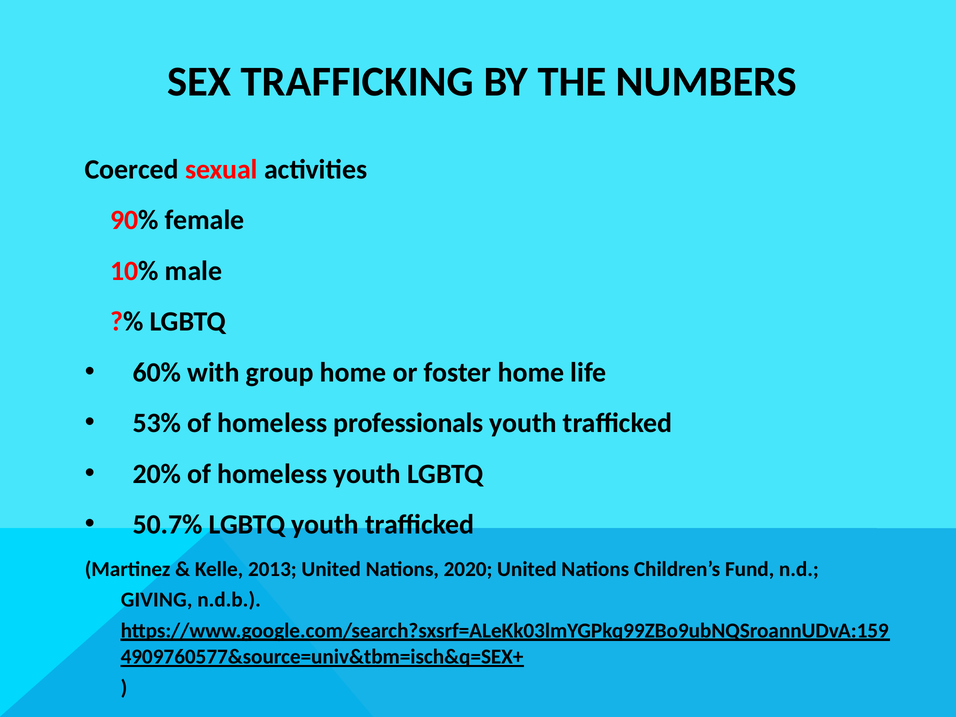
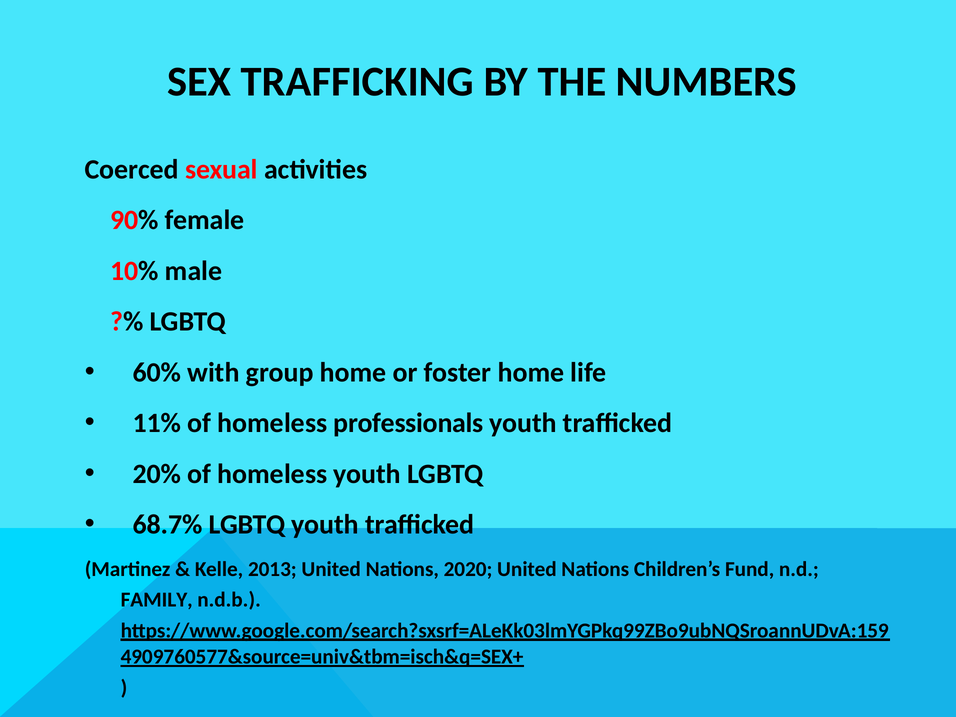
53%: 53% -> 11%
50.7%: 50.7% -> 68.7%
GIVING: GIVING -> FAMILY
